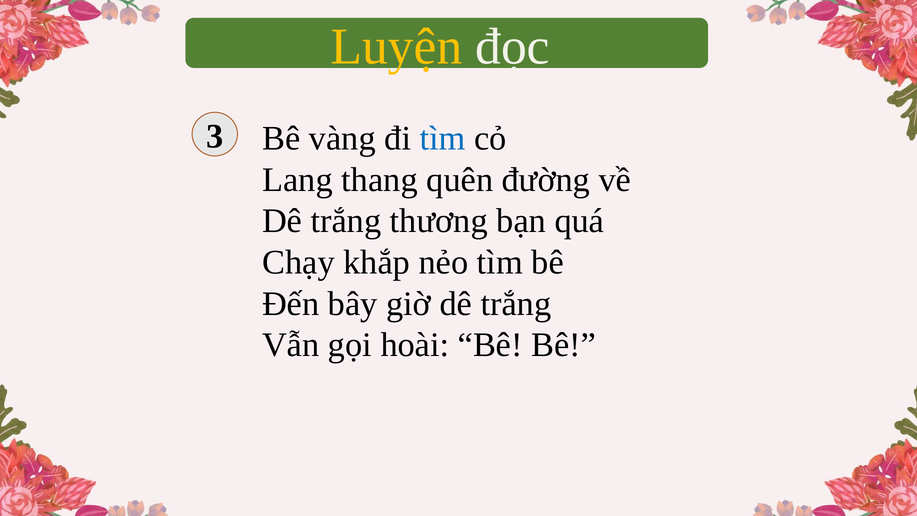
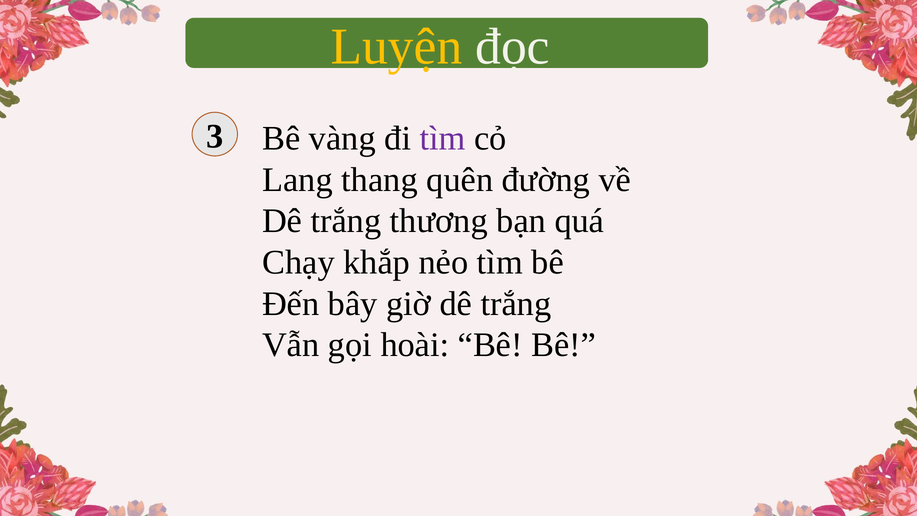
tìm at (443, 139) colour: blue -> purple
